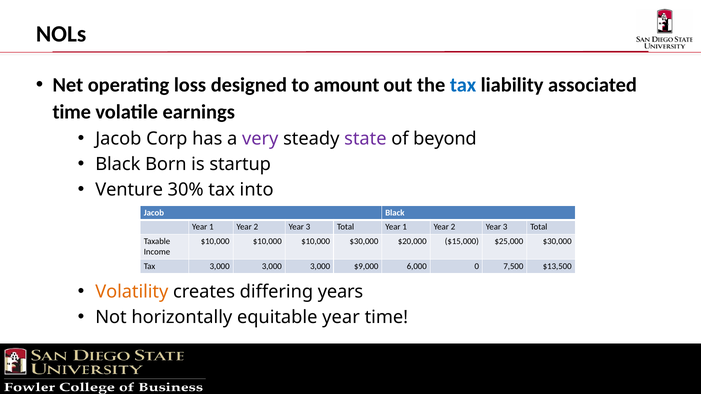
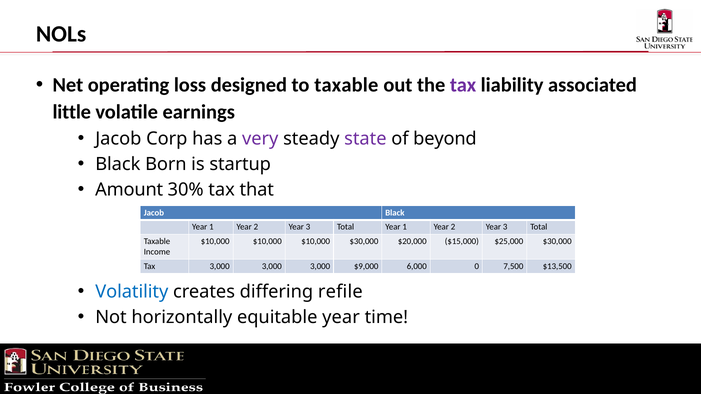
to amount: amount -> taxable
tax at (463, 85) colour: blue -> purple
time at (72, 112): time -> little
Venture: Venture -> Amount
into: into -> that
Volatility colour: orange -> blue
years: years -> refile
